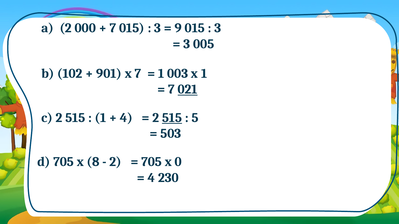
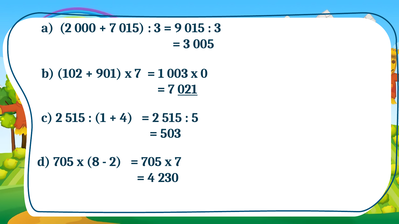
x 1: 1 -> 0
515 at (172, 118) underline: present -> none
705 x 0: 0 -> 7
